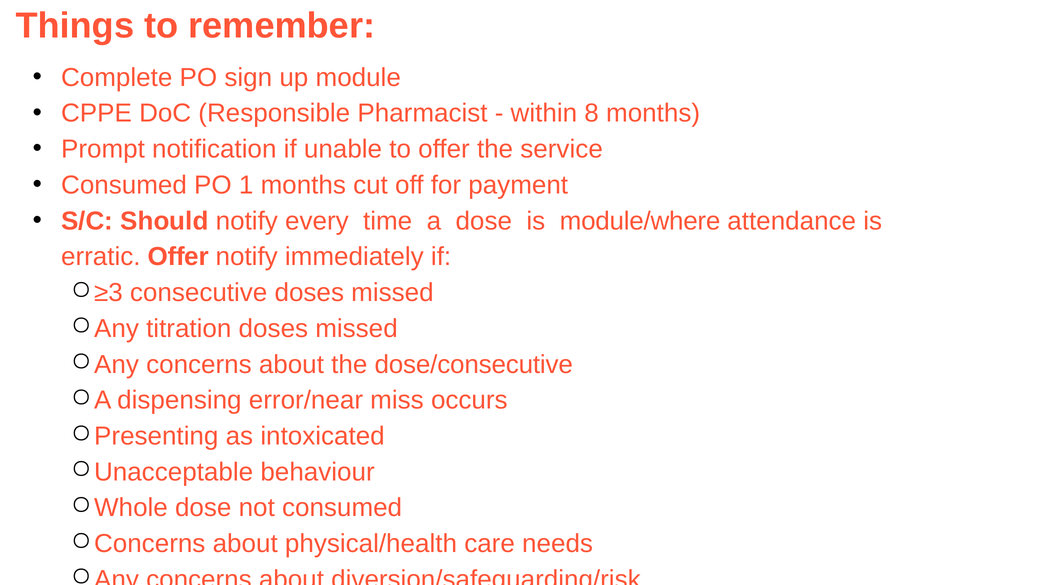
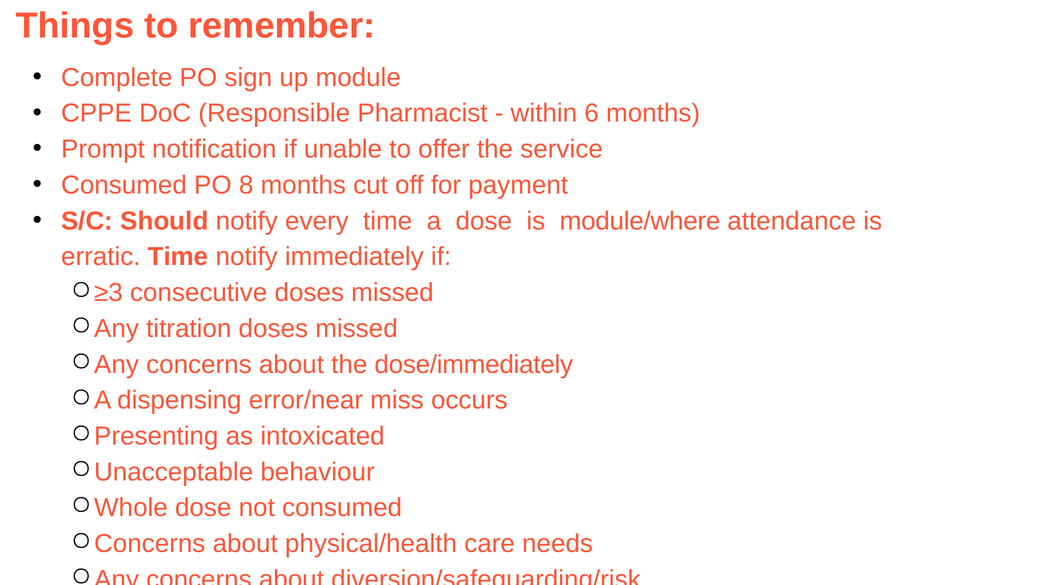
8: 8 -> 6
1: 1 -> 8
erratic Offer: Offer -> Time
dose/consecutive: dose/consecutive -> dose/immediately
